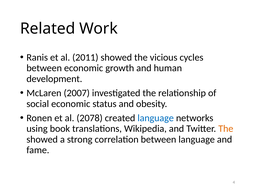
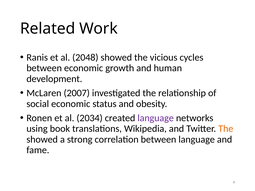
2011: 2011 -> 2048
2078: 2078 -> 2034
language at (156, 118) colour: blue -> purple
